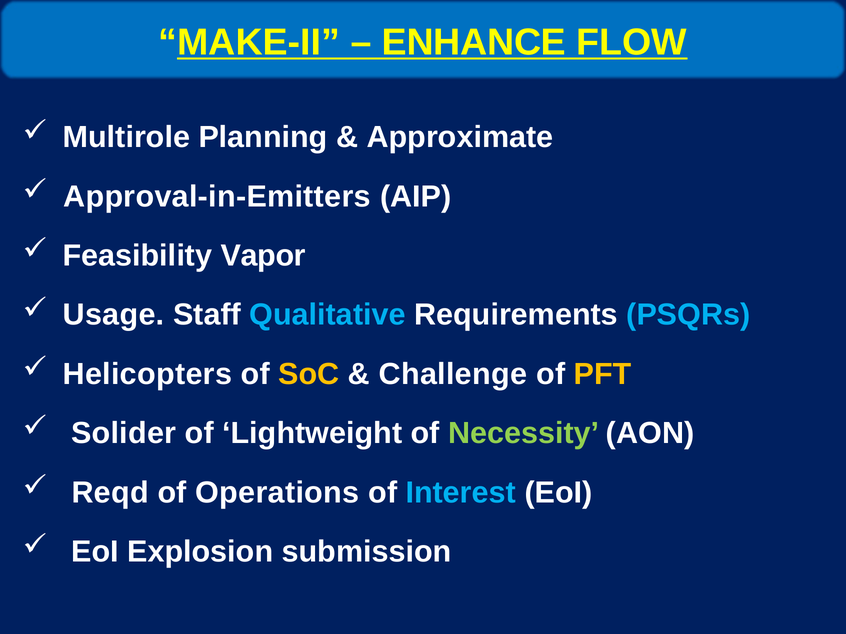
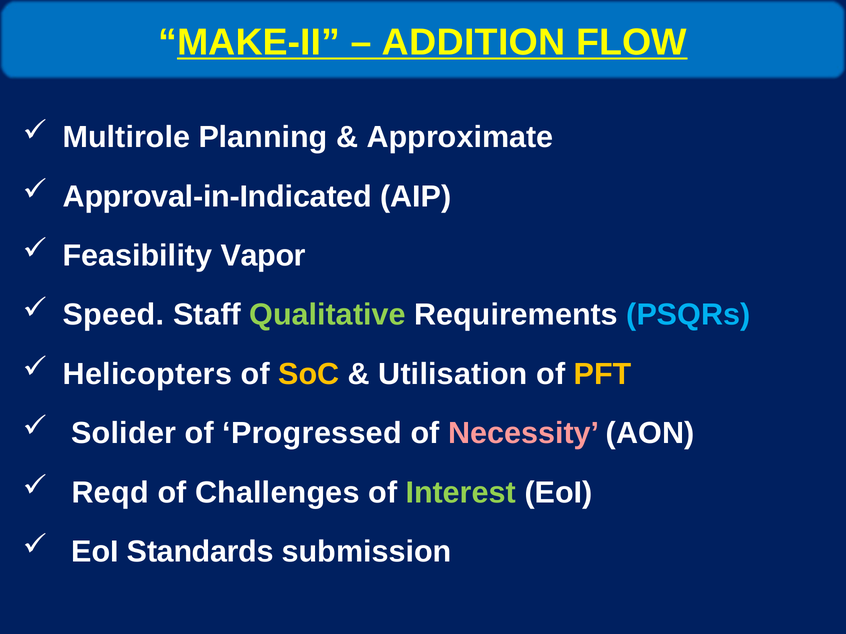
ENHANCE: ENHANCE -> ADDITION
Approval-in-Emitters: Approval-in-Emitters -> Approval-in-Indicated
Usage: Usage -> Speed
Qualitative colour: light blue -> light green
Challenge: Challenge -> Utilisation
Lightweight: Lightweight -> Progressed
Necessity colour: light green -> pink
Operations: Operations -> Challenges
Interest colour: light blue -> light green
Explosion: Explosion -> Standards
